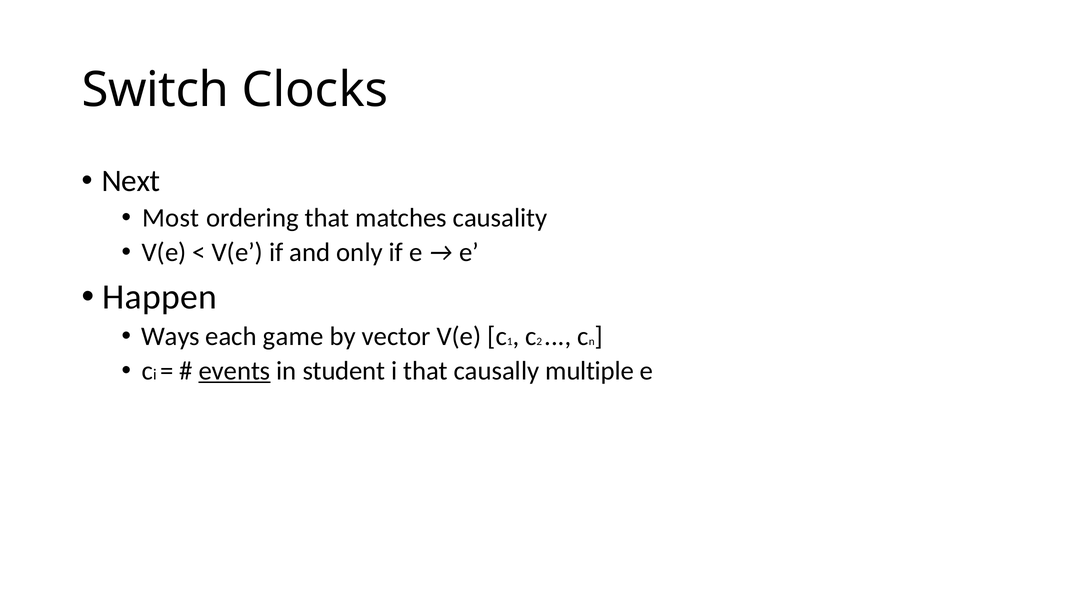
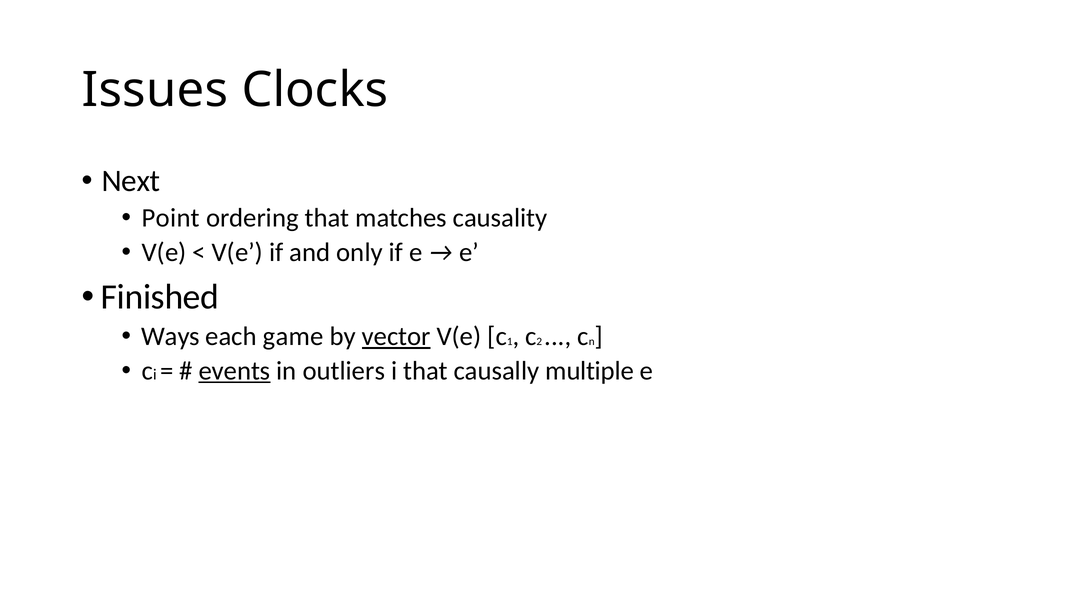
Switch: Switch -> Issues
Most: Most -> Point
Happen: Happen -> Finished
vector underline: none -> present
student: student -> outliers
